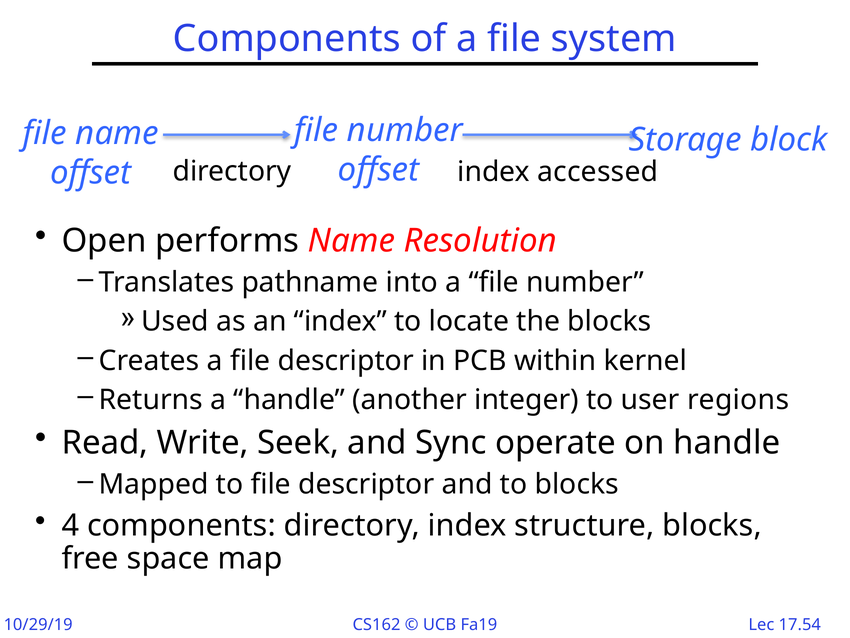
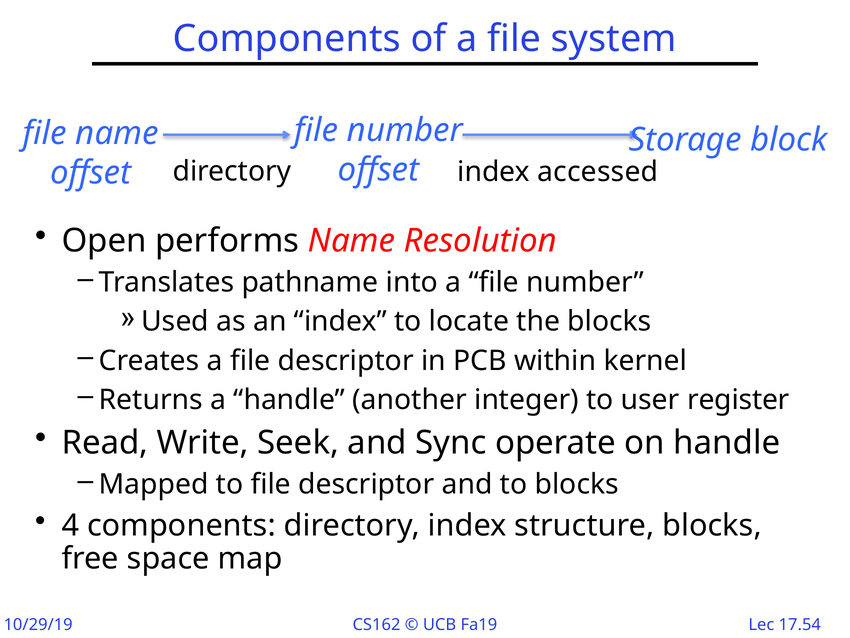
regions: regions -> register
